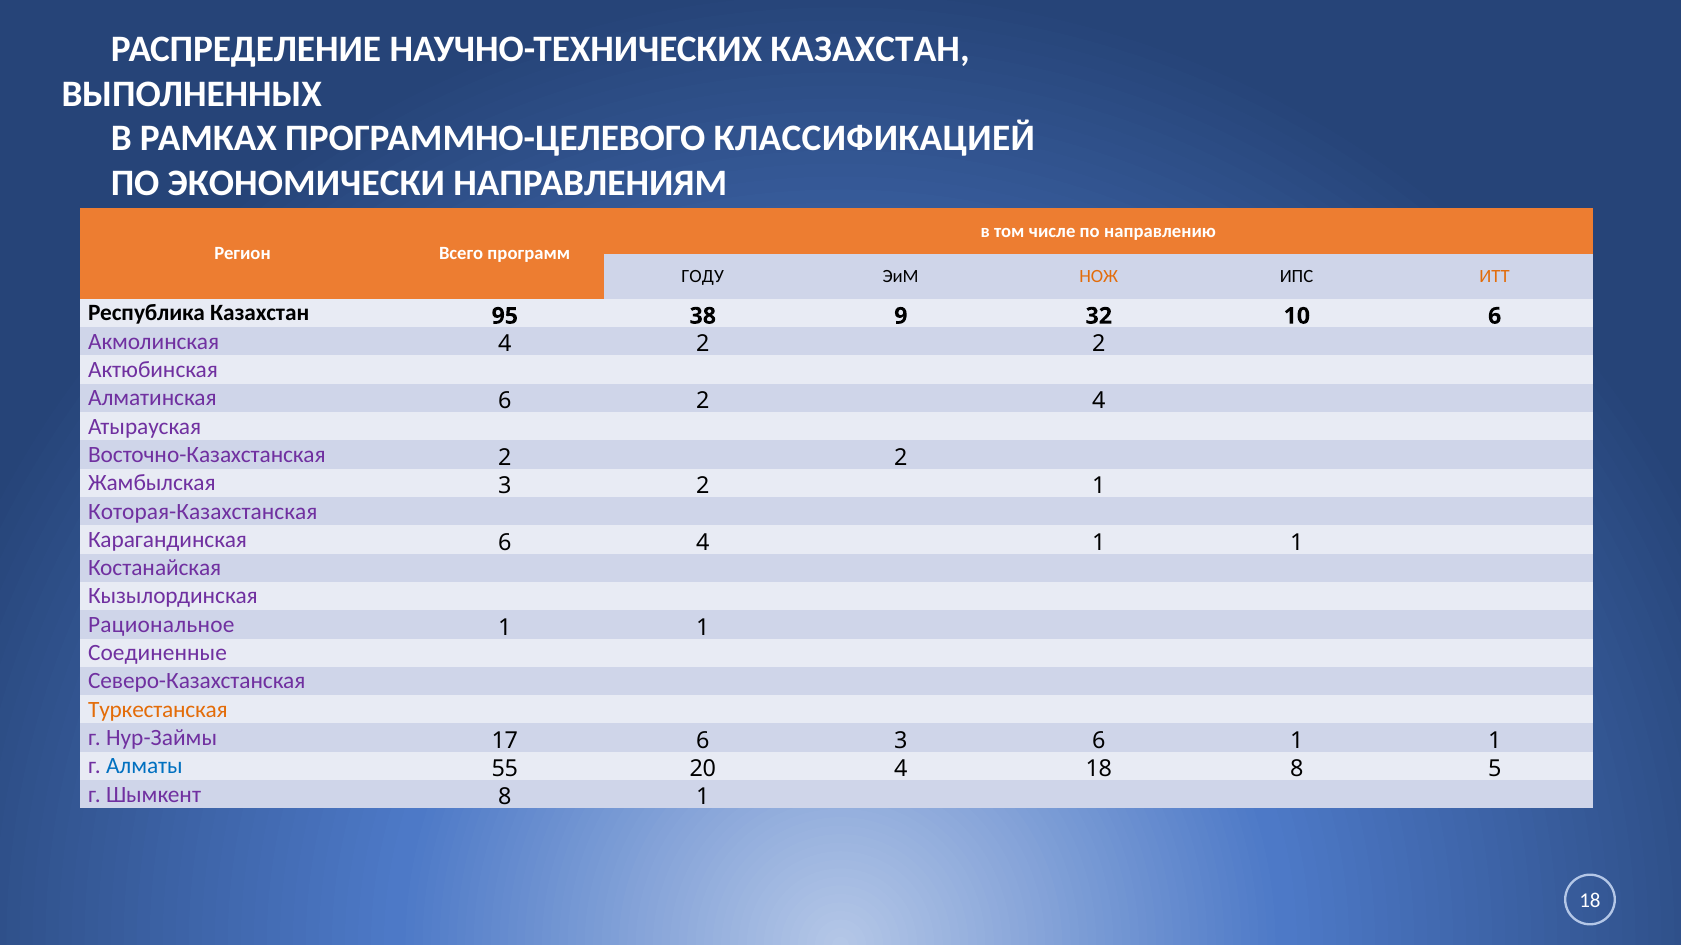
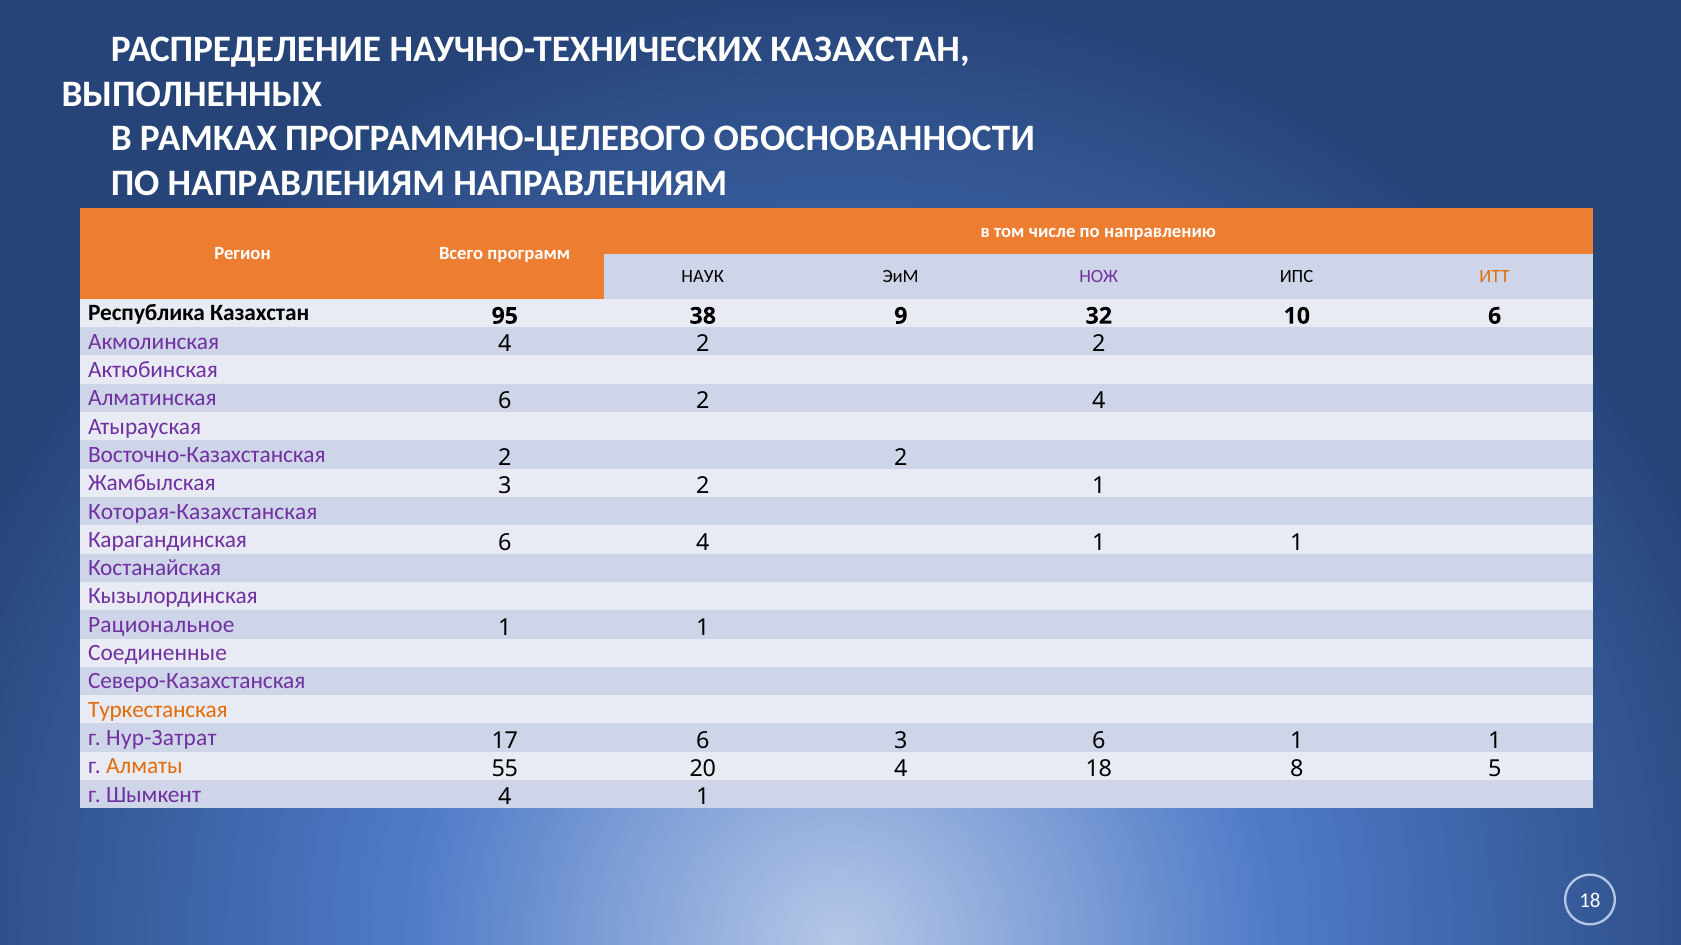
КЛАССИФИКАЦИЕЙ: КЛАССИФИКАЦИЕЙ -> ОБОСНОВАННОСТИ
ПО ЭКОНОМИЧЕСКИ: ЭКОНОМИЧЕСКИ -> НАПРАВЛЕНИЯМ
ГОДУ: ГОДУ -> НАУК
НОЖ colour: orange -> purple
Нур-Займы: Нур-Займы -> Нур-Затрат
Алматы colour: blue -> orange
Шымкент 8: 8 -> 4
